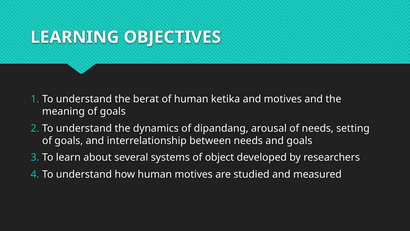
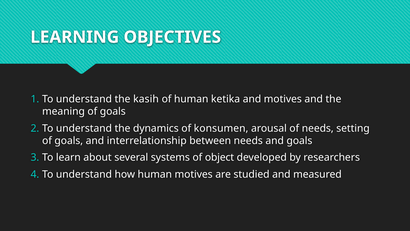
berat: berat -> kasih
dipandang: dipandang -> konsumen
